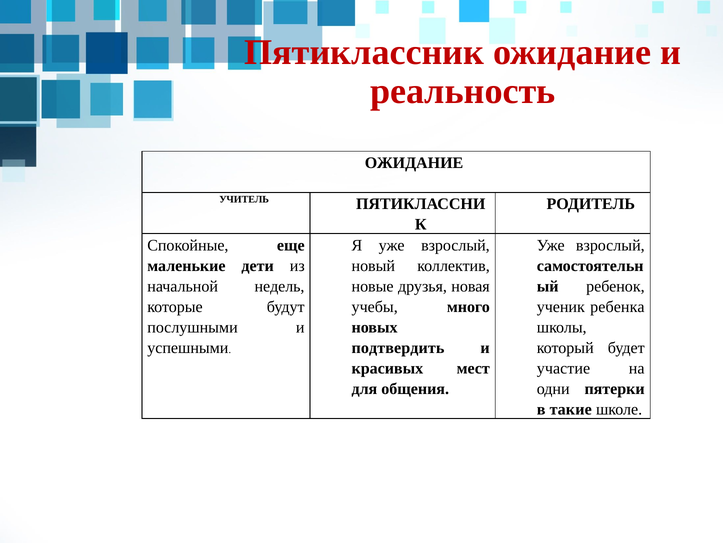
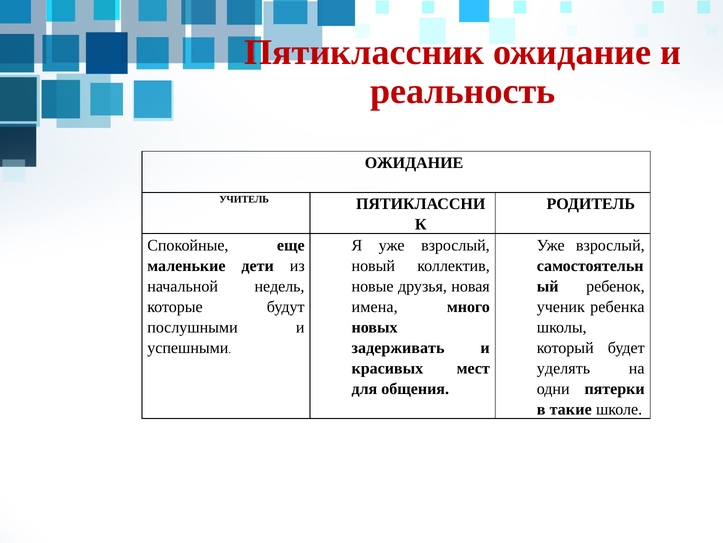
учебы: учебы -> имена
подтвердить: подтвердить -> задерживать
участие: участие -> уделять
